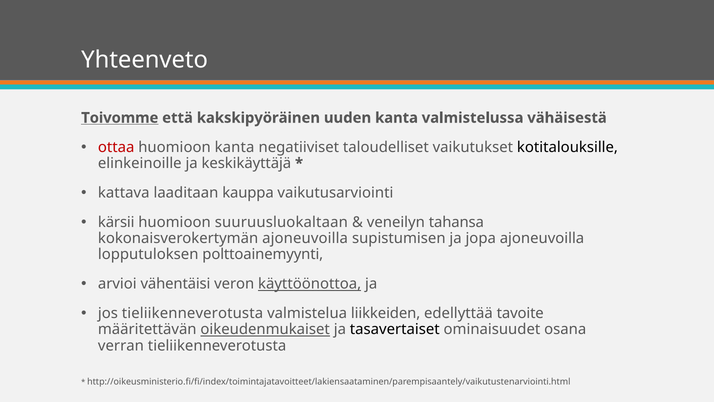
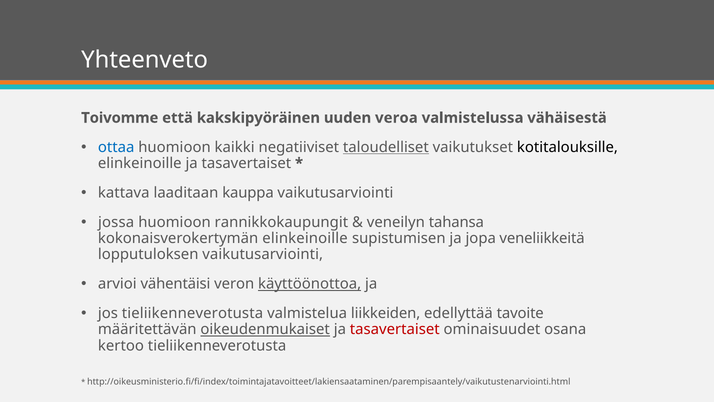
Toivomme underline: present -> none
uuden kanta: kanta -> veroa
ottaa colour: red -> blue
huomioon kanta: kanta -> kaikki
taloudelliset underline: none -> present
elinkeinoille ja keskikäyttäjä: keskikäyttäjä -> tasavertaiset
kärsii: kärsii -> jossa
suuruusluokaltaan: suuruusluokaltaan -> rannikkokaupungit
kokonaisverokertymän ajoneuvoilla: ajoneuvoilla -> elinkeinoille
jopa ajoneuvoilla: ajoneuvoilla -> veneliikkeitä
lopputuloksen polttoainemyynti: polttoainemyynti -> vaikutusarviointi
tasavertaiset at (395, 329) colour: black -> red
verran: verran -> kertoo
